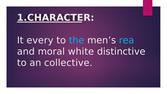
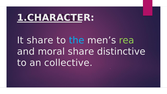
It every: every -> share
rea colour: light blue -> light green
moral white: white -> share
